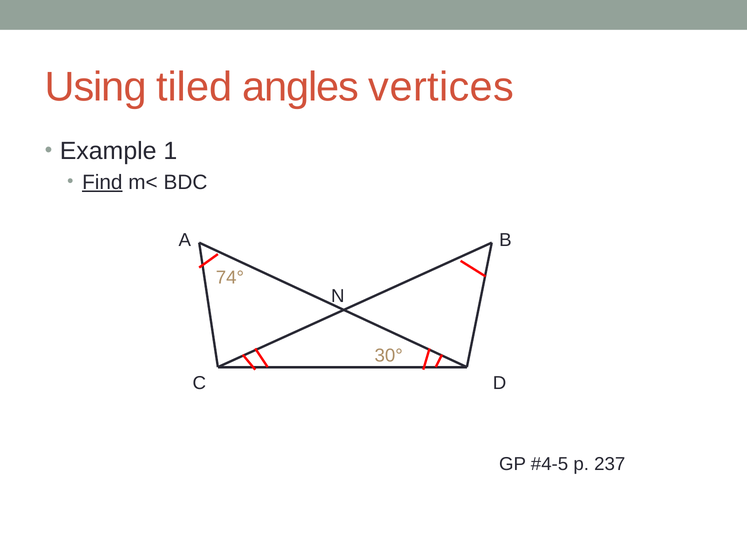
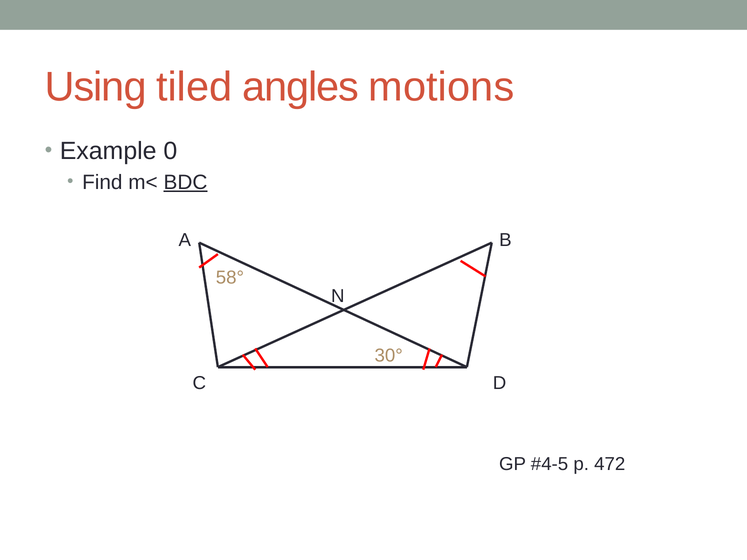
vertices: vertices -> motions
1: 1 -> 0
Find underline: present -> none
BDC underline: none -> present
74°: 74° -> 58°
237: 237 -> 472
